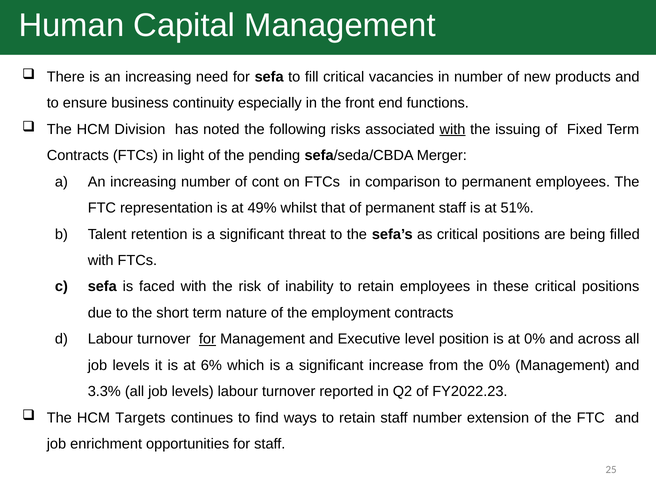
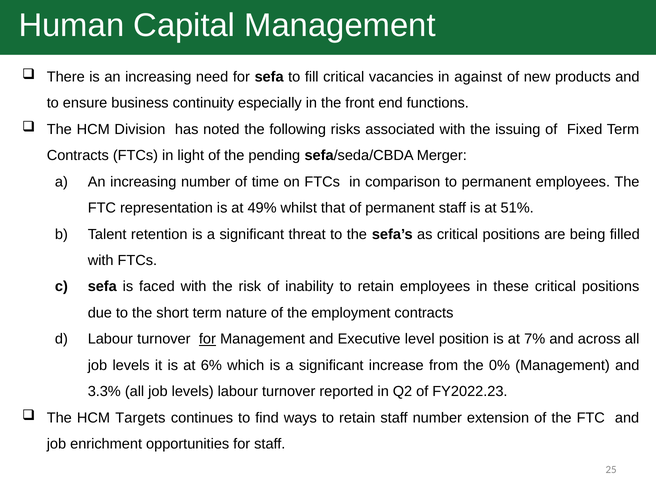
in number: number -> against
with at (453, 129) underline: present -> none
cont: cont -> time
at 0%: 0% -> 7%
